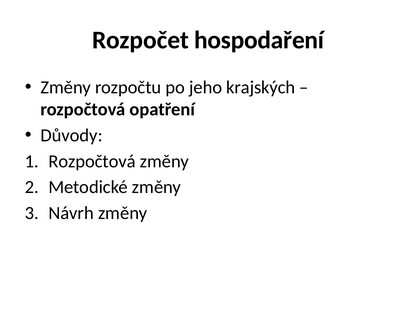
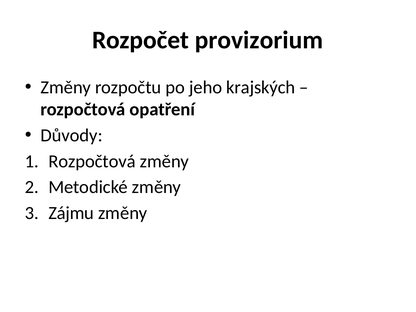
hospodaření: hospodaření -> provizorium
Návrh: Návrh -> Zájmu
